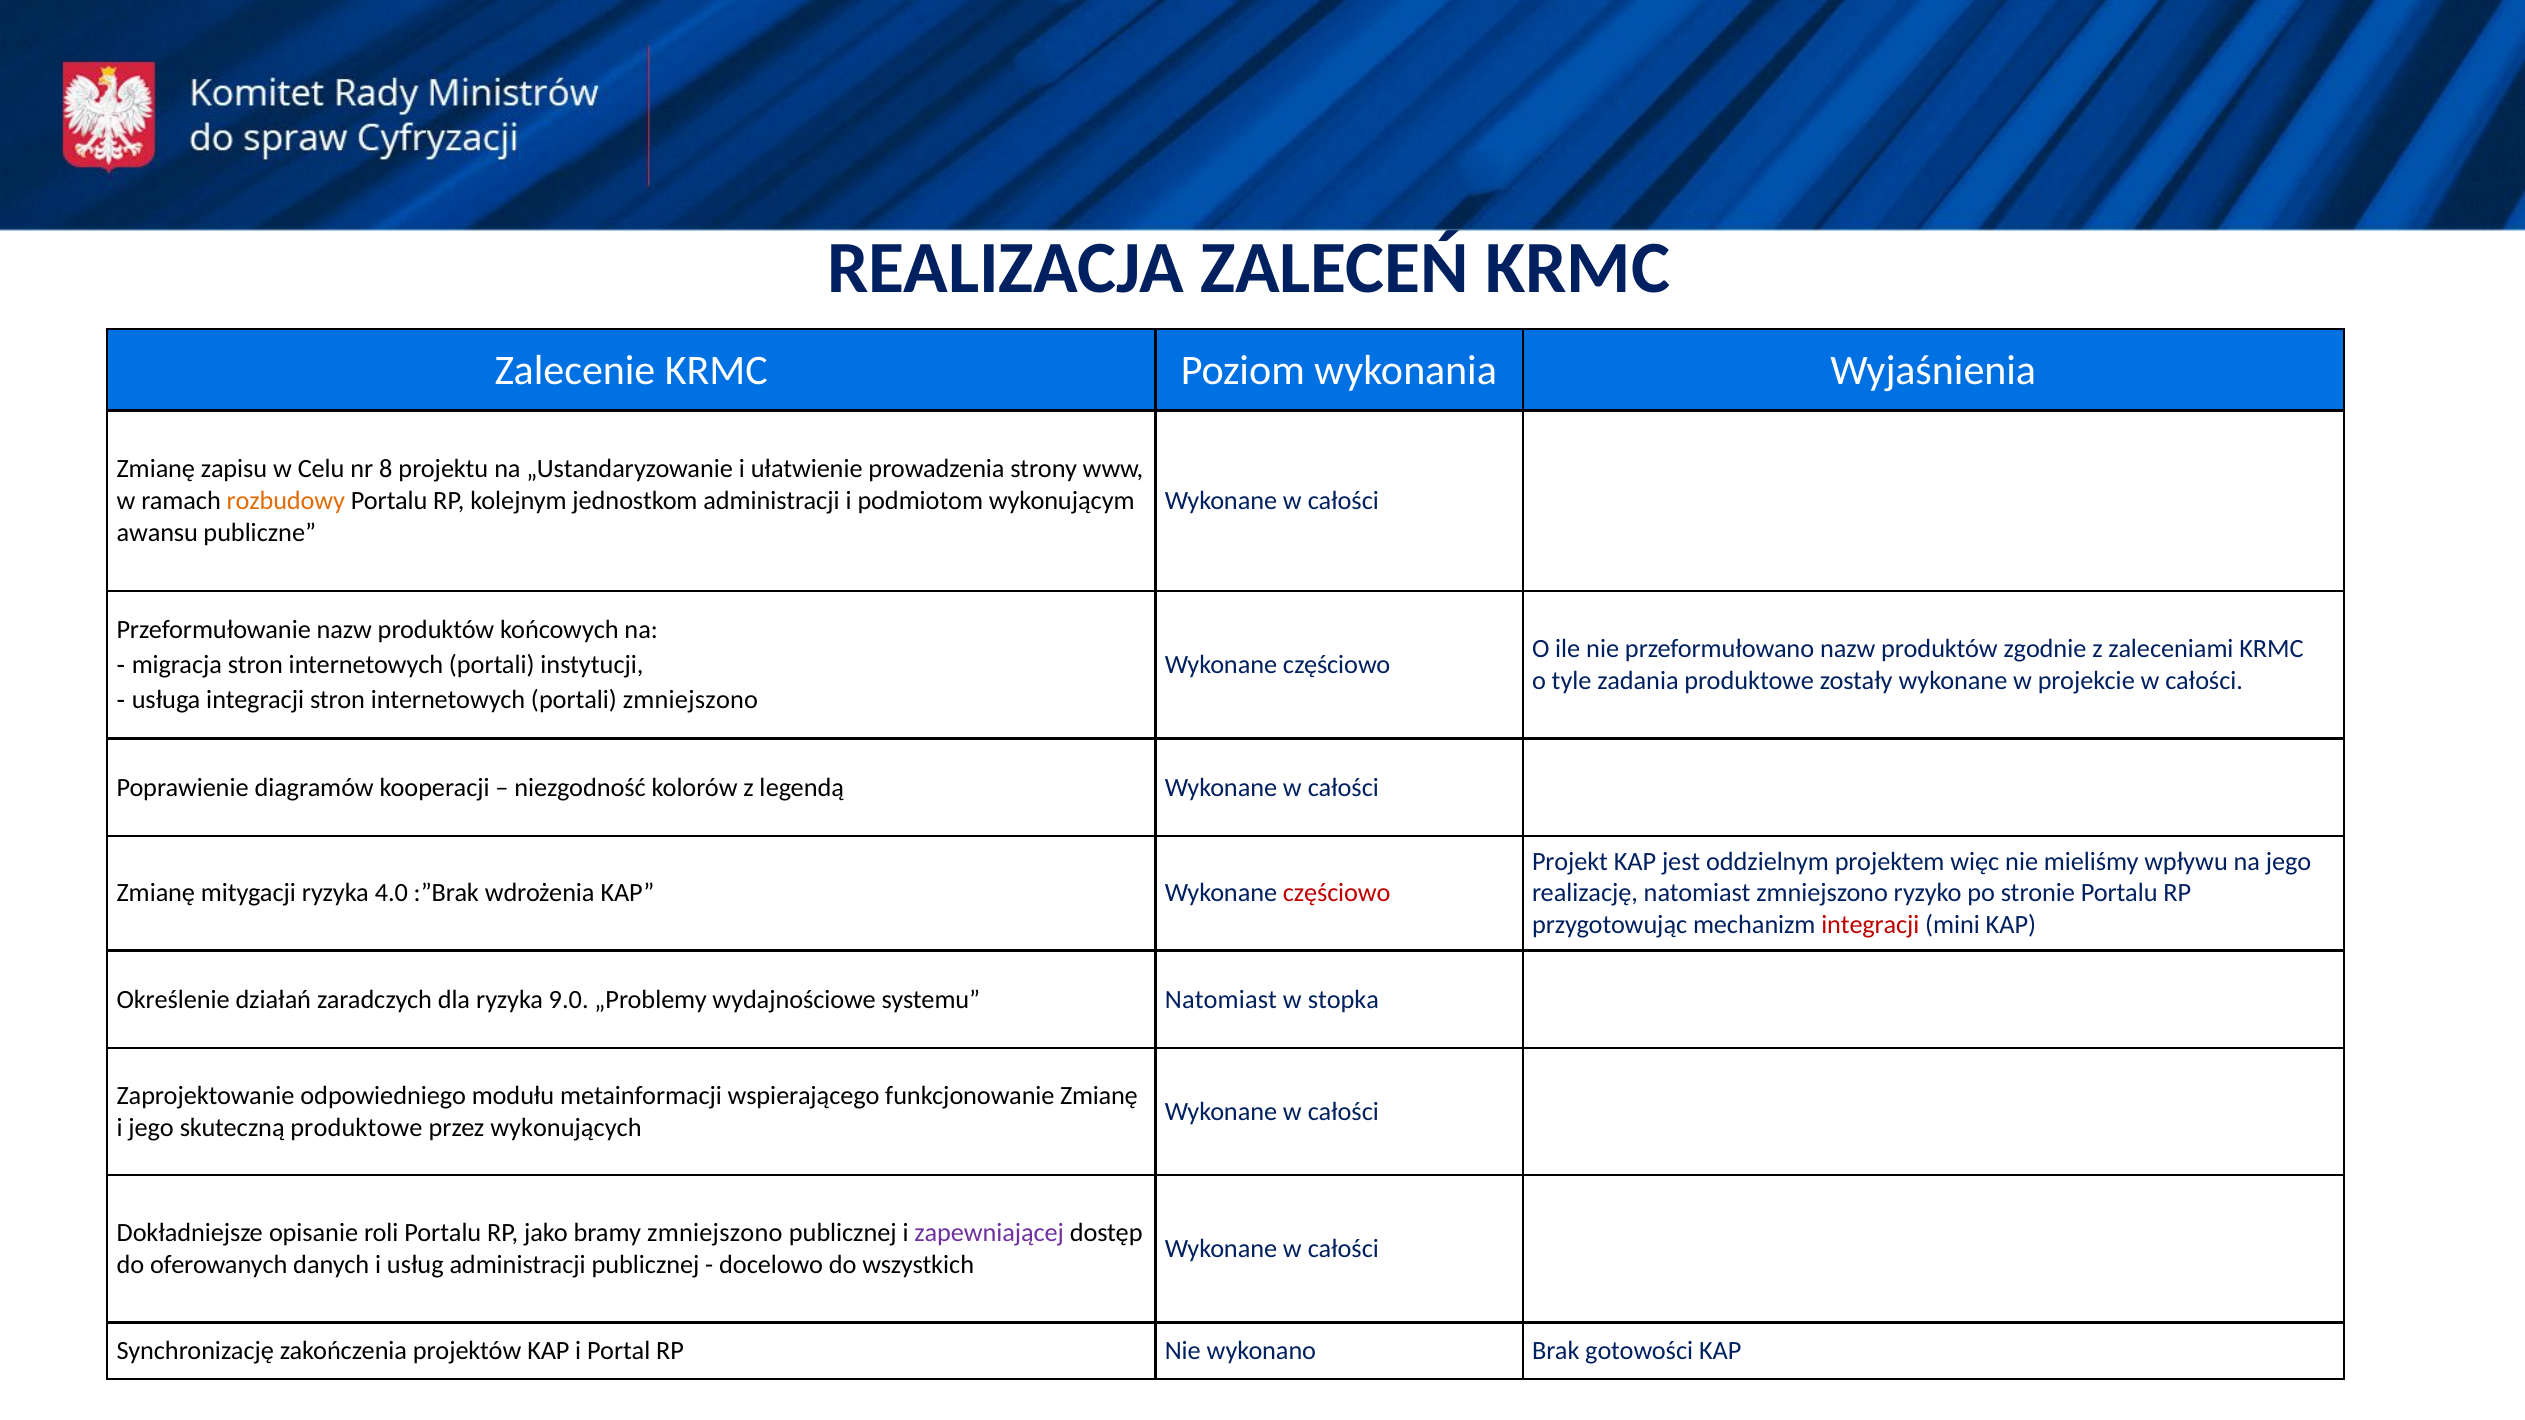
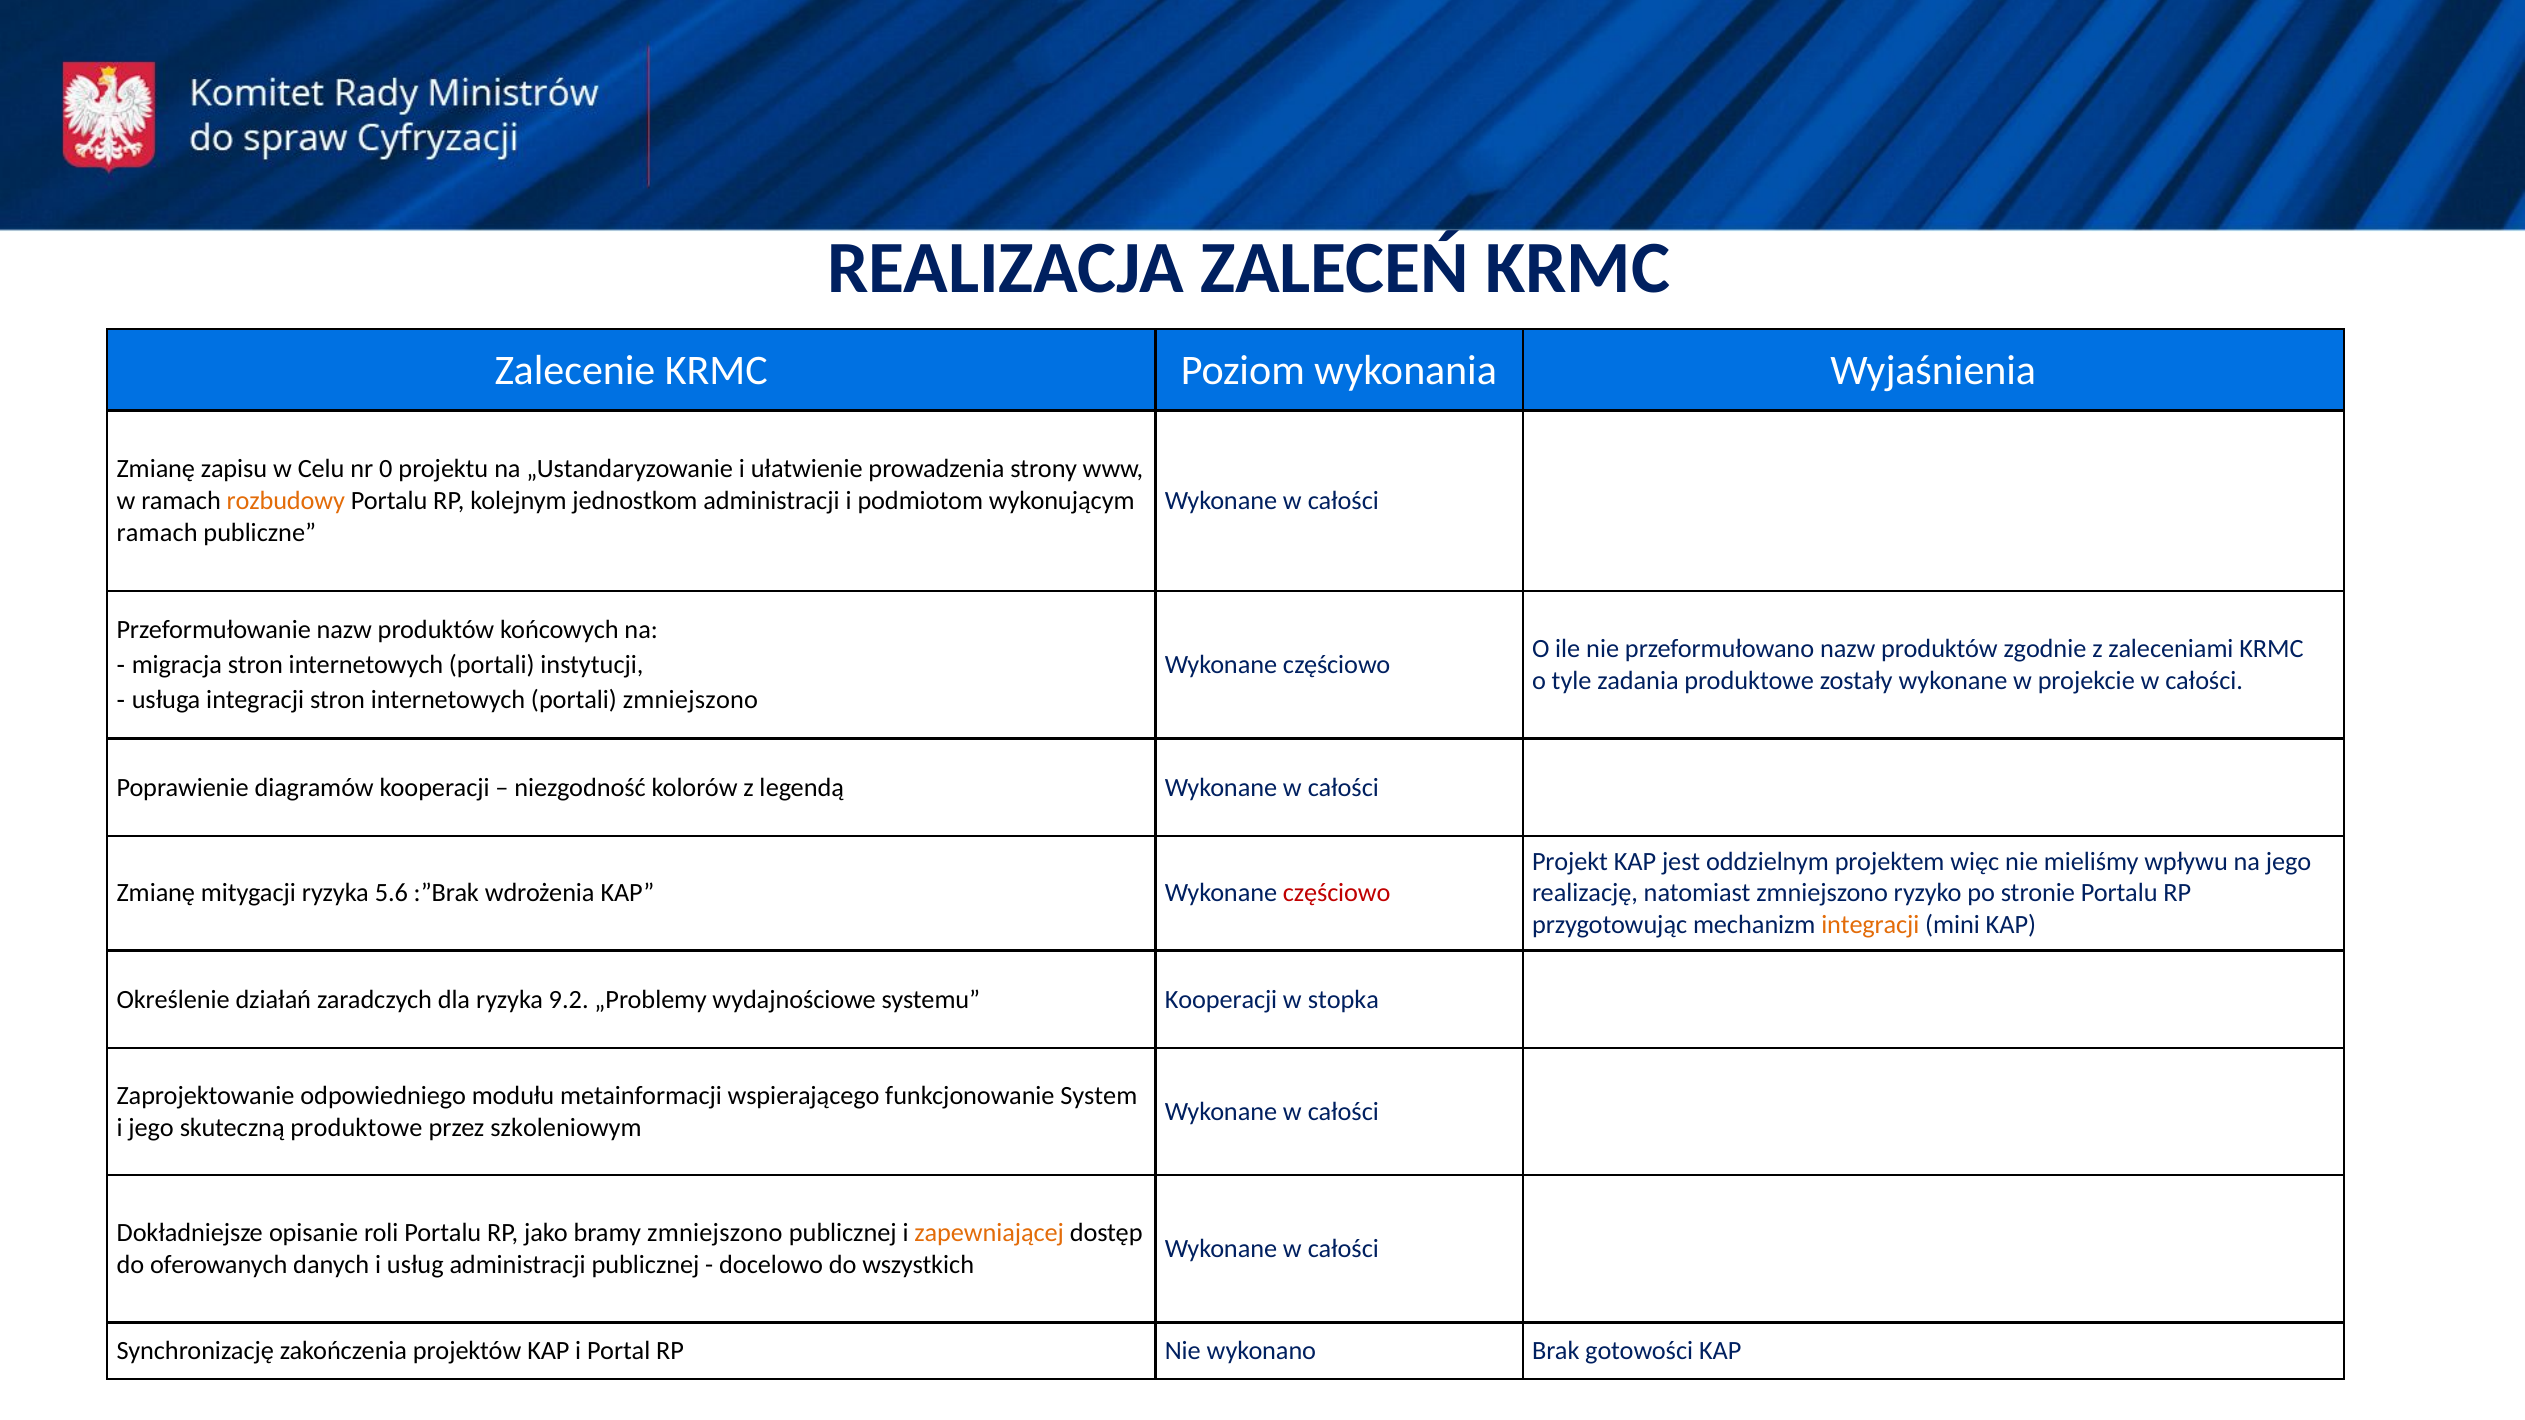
8: 8 -> 0
awansu at (157, 533): awansu -> ramach
4.0: 4.0 -> 5.6
integracji at (1870, 925) colour: red -> orange
9.0: 9.0 -> 9.2
systemu Natomiast: Natomiast -> Kooperacji
funkcjonowanie Zmianę: Zmianę -> System
wykonujących: wykonujących -> szkoleniowym
zapewniającej colour: purple -> orange
